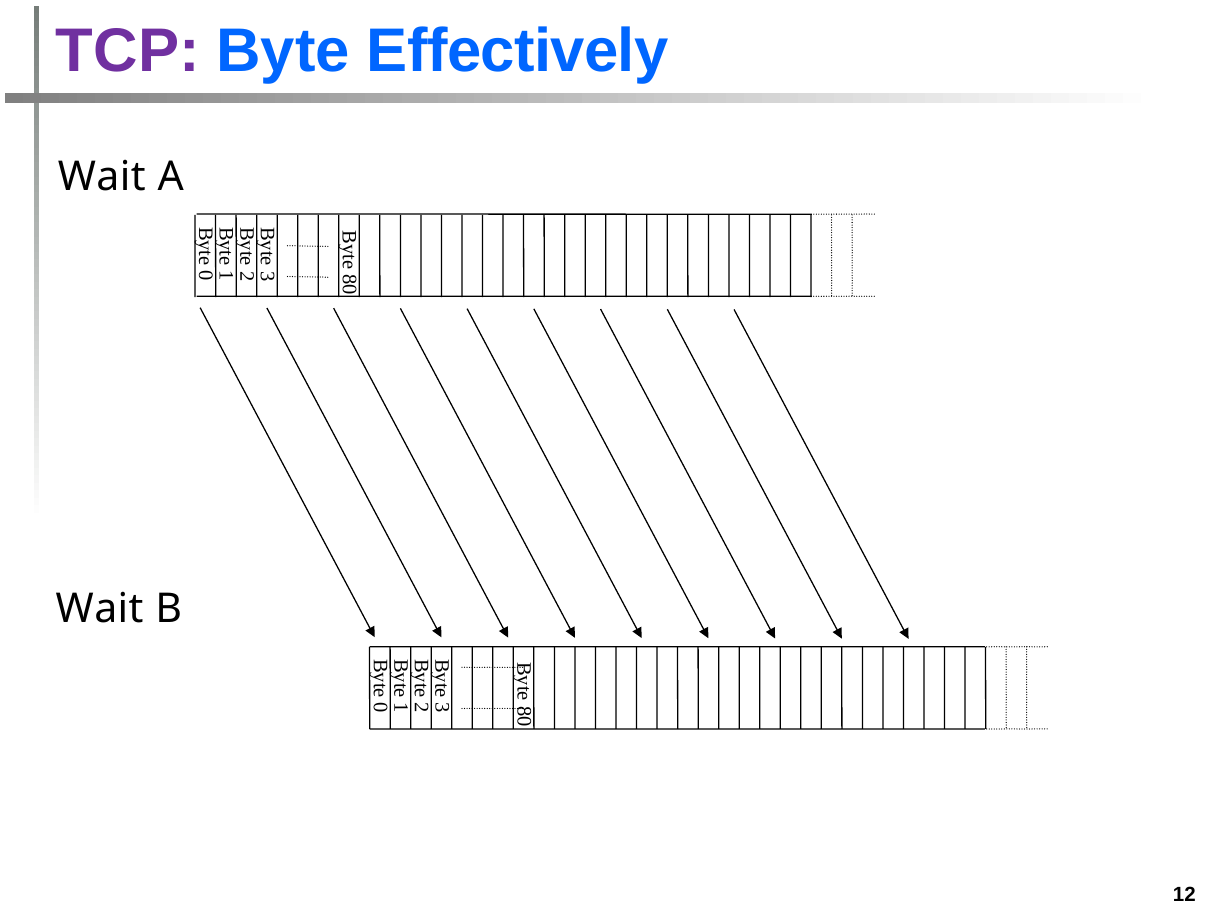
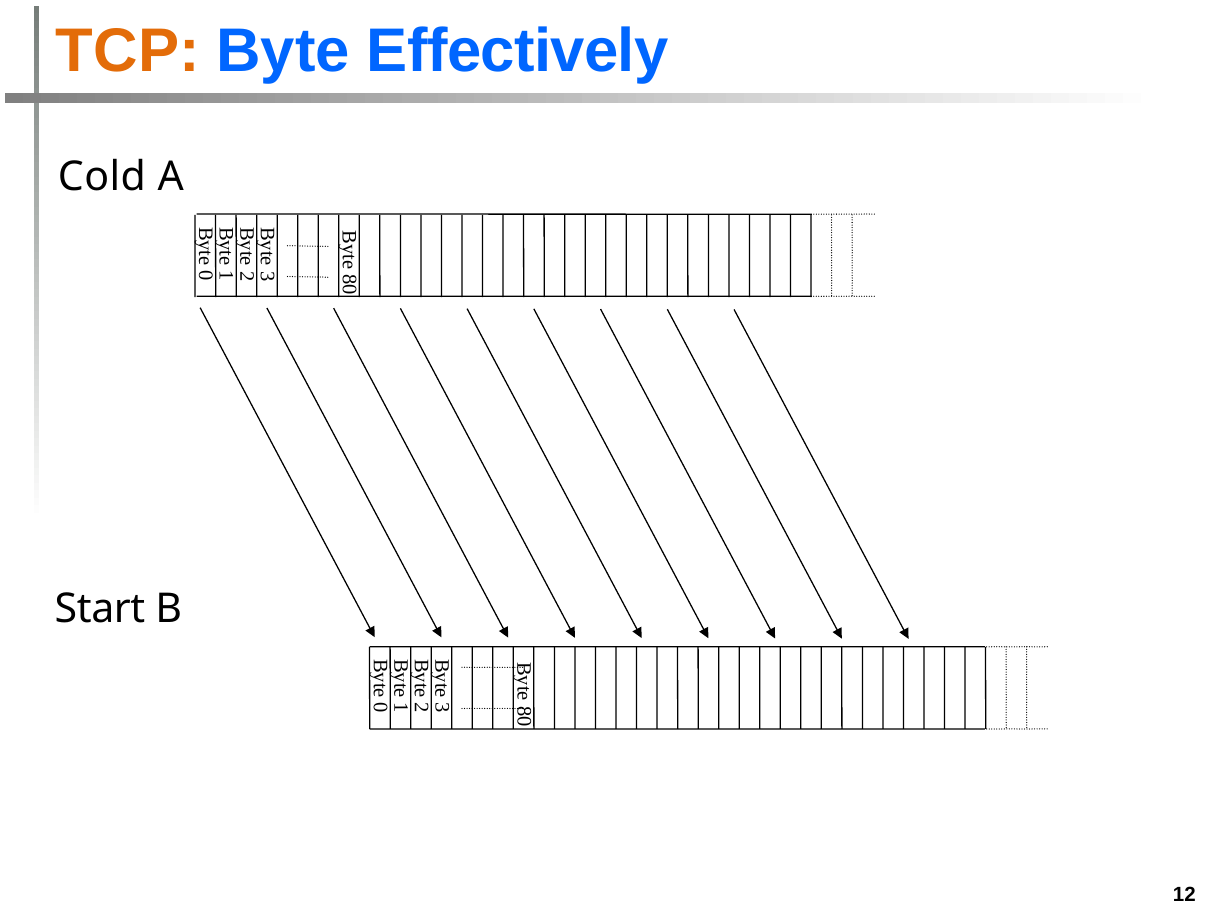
TCP colour: purple -> orange
Wait at (102, 177): Wait -> Cold
Wait at (100, 609): Wait -> Start
